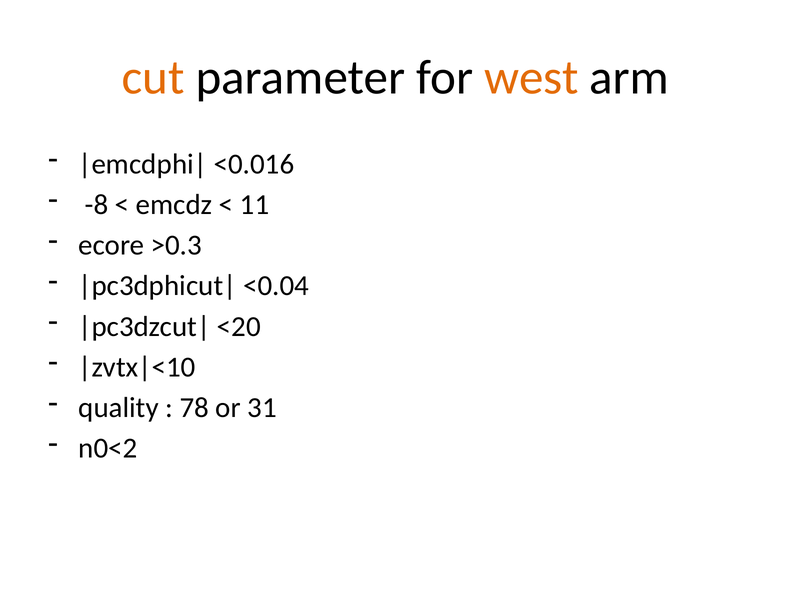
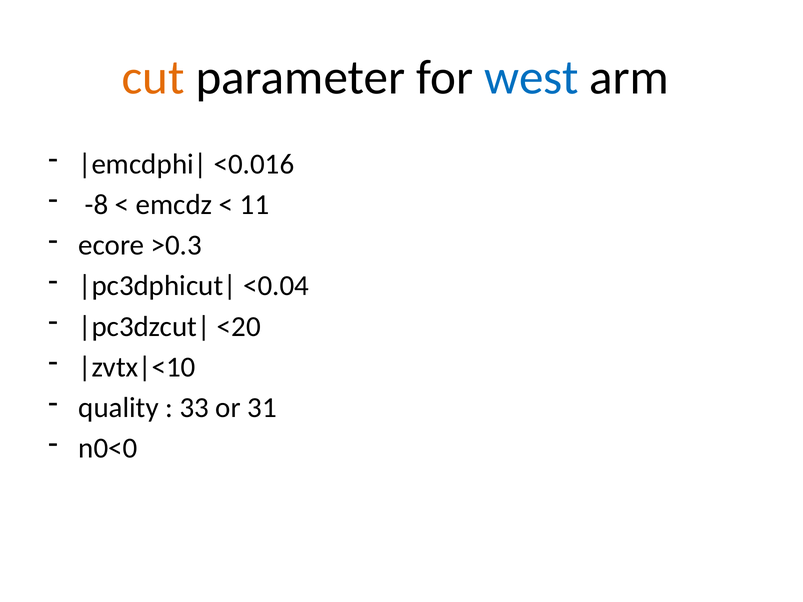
west colour: orange -> blue
78: 78 -> 33
n0<2: n0<2 -> n0<0
